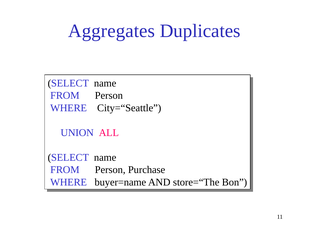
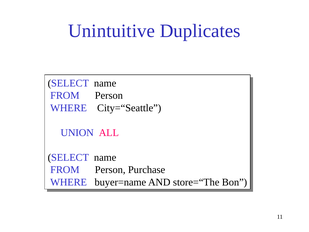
Aggregates: Aggregates -> Unintuitive
